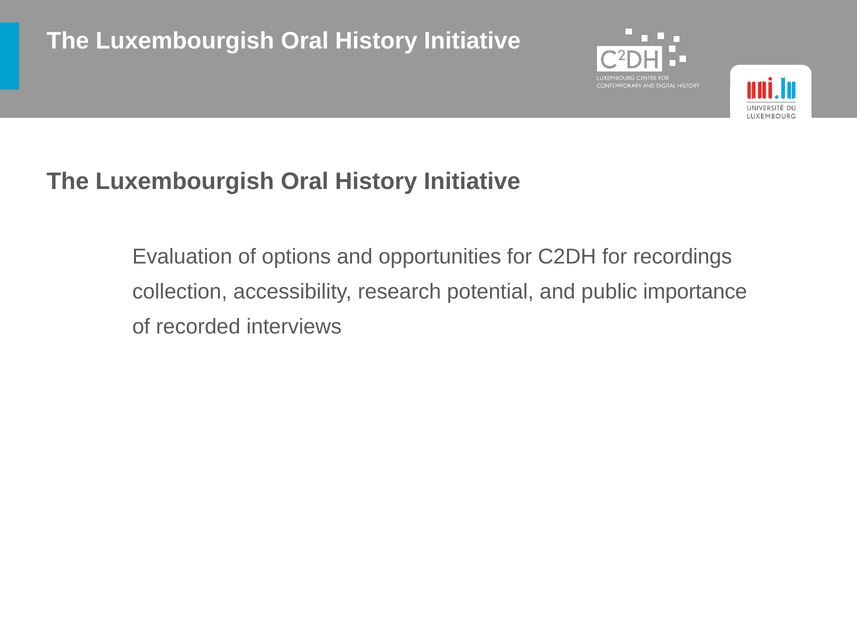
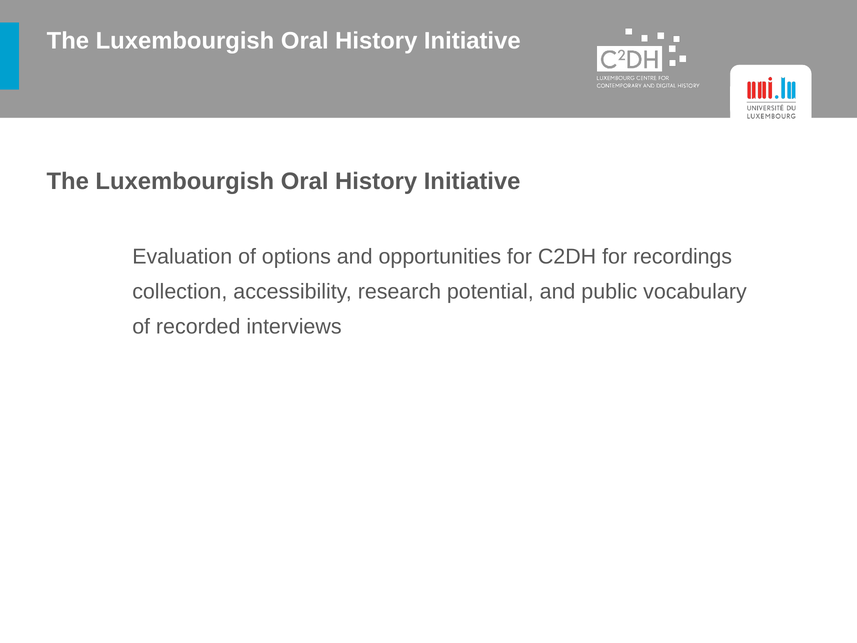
importance: importance -> vocabulary
